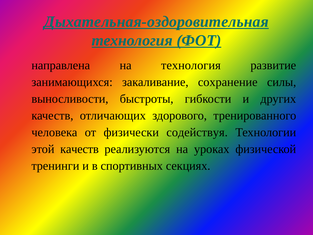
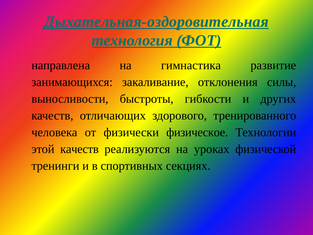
на технология: технология -> гимнастика
сохранение: сохранение -> отклонения
содействуя: содействуя -> физическое
